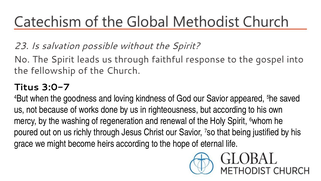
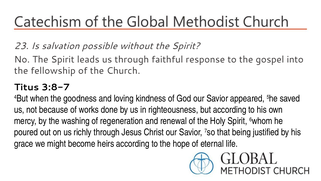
3:0-7: 3:0-7 -> 3:8-7
